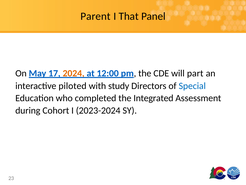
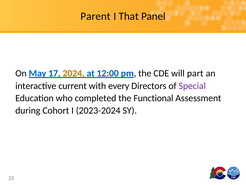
piloted: piloted -> current
study: study -> every
Special colour: blue -> purple
Integrated: Integrated -> Functional
